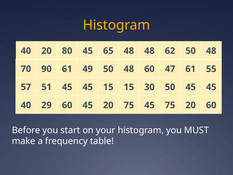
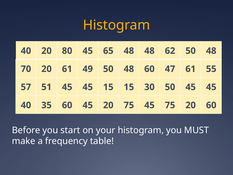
70 90: 90 -> 20
29: 29 -> 35
